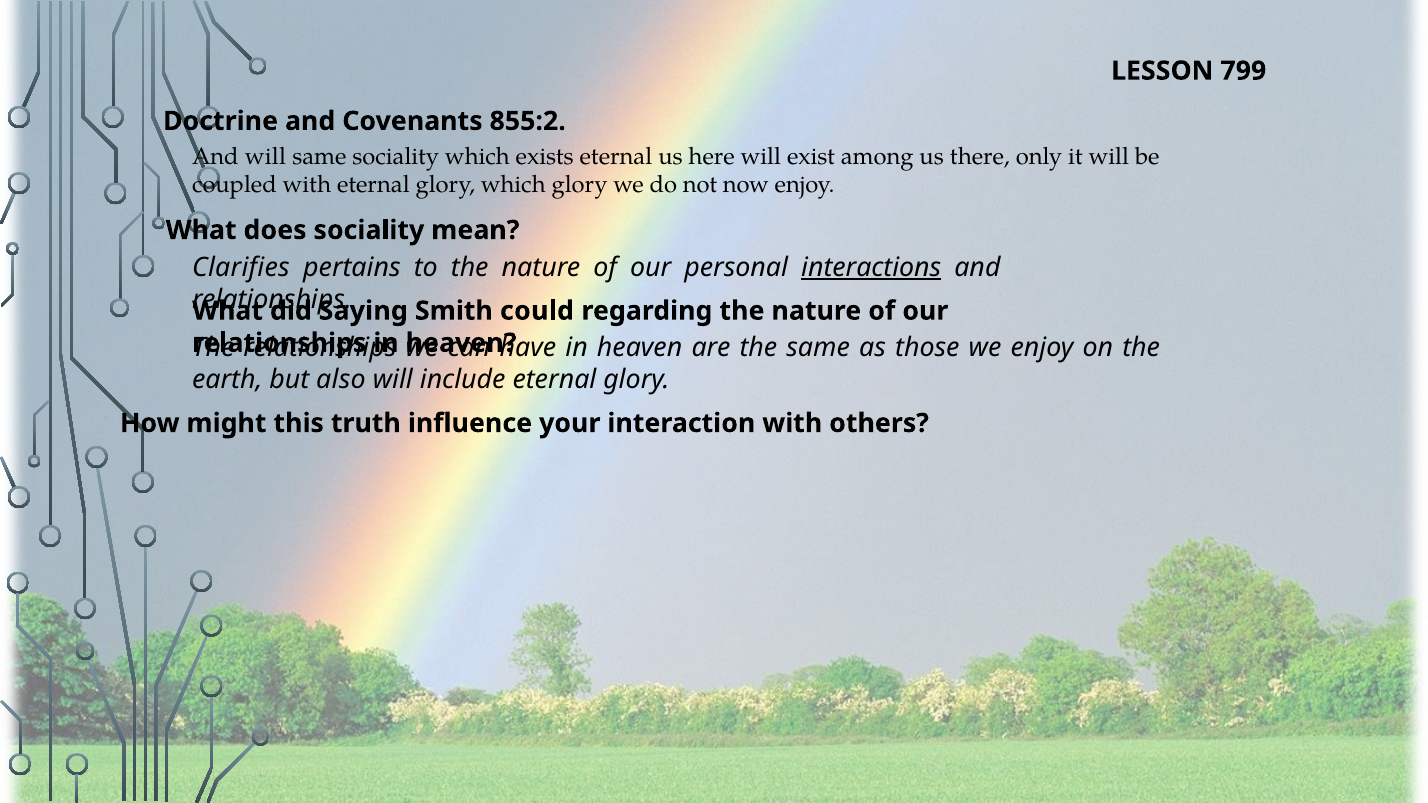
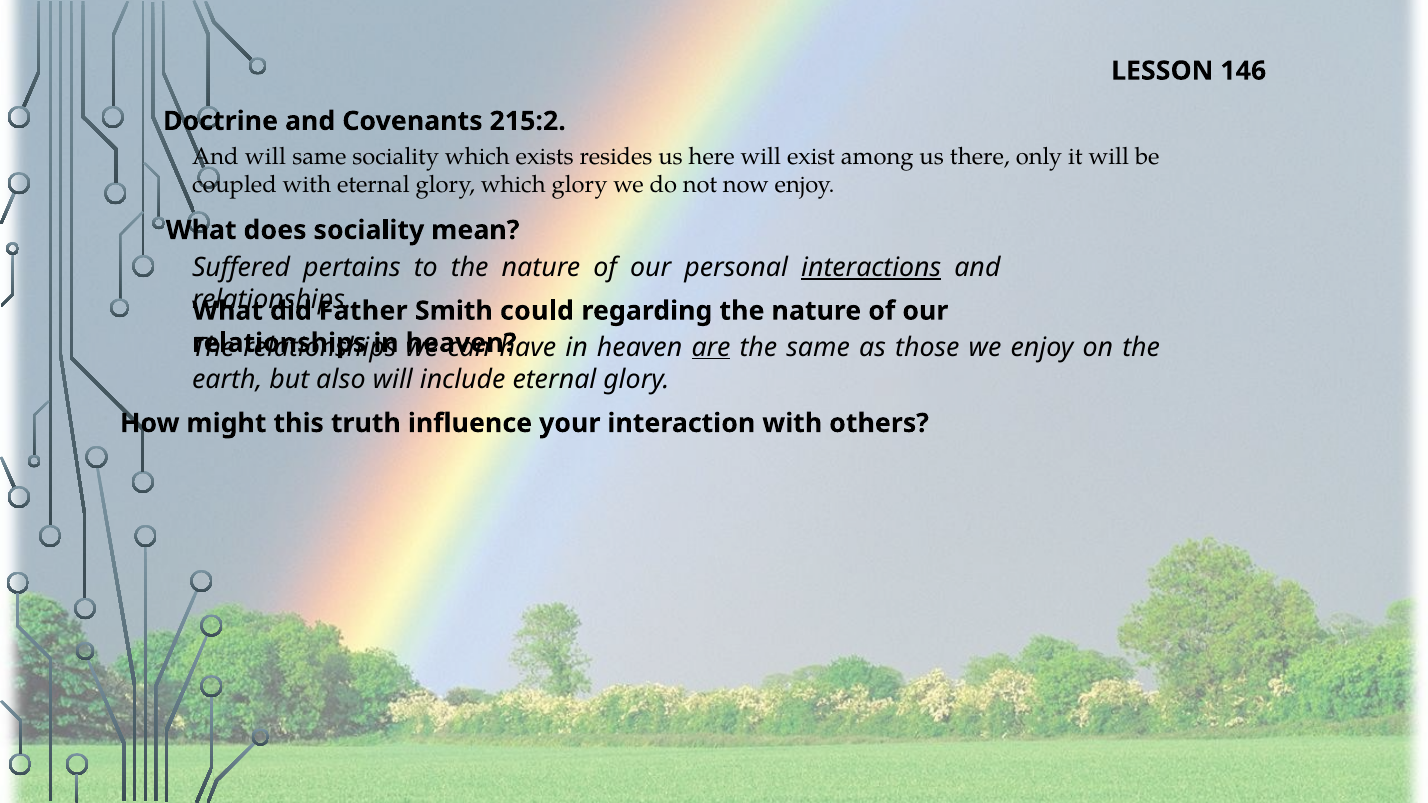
799: 799 -> 146
855:2: 855:2 -> 215:2
exists eternal: eternal -> resides
Clarifies: Clarifies -> Suffered
Saying: Saying -> Father
are underline: none -> present
